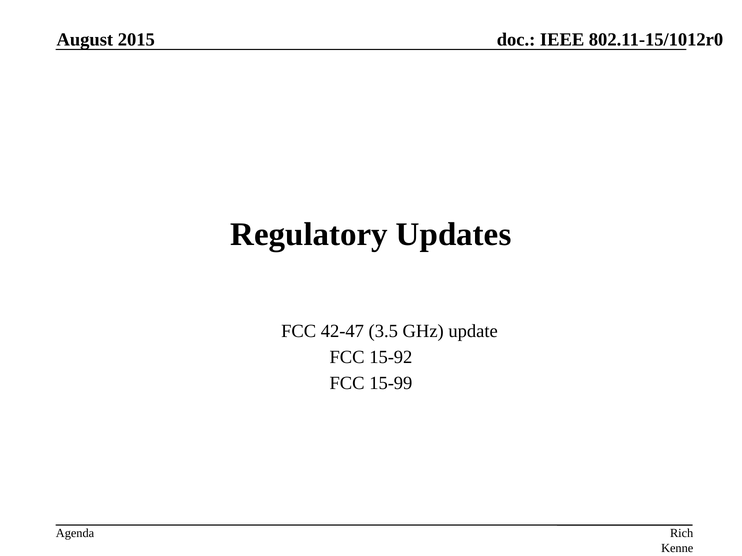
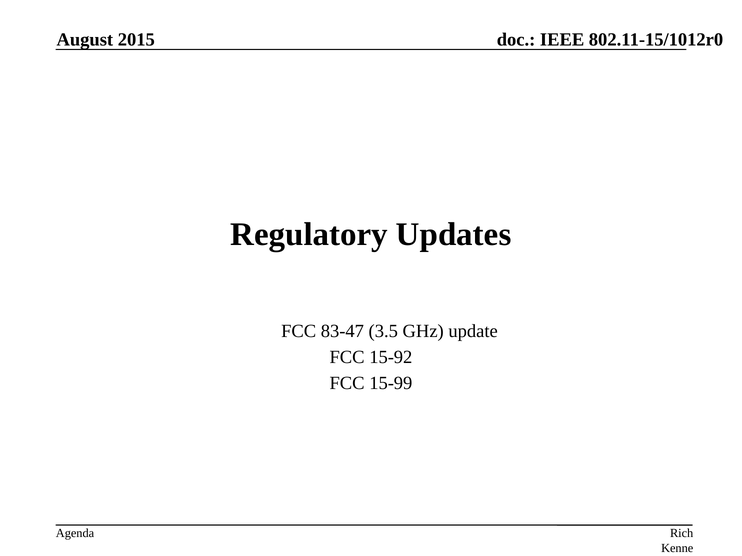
42-47: 42-47 -> 83-47
